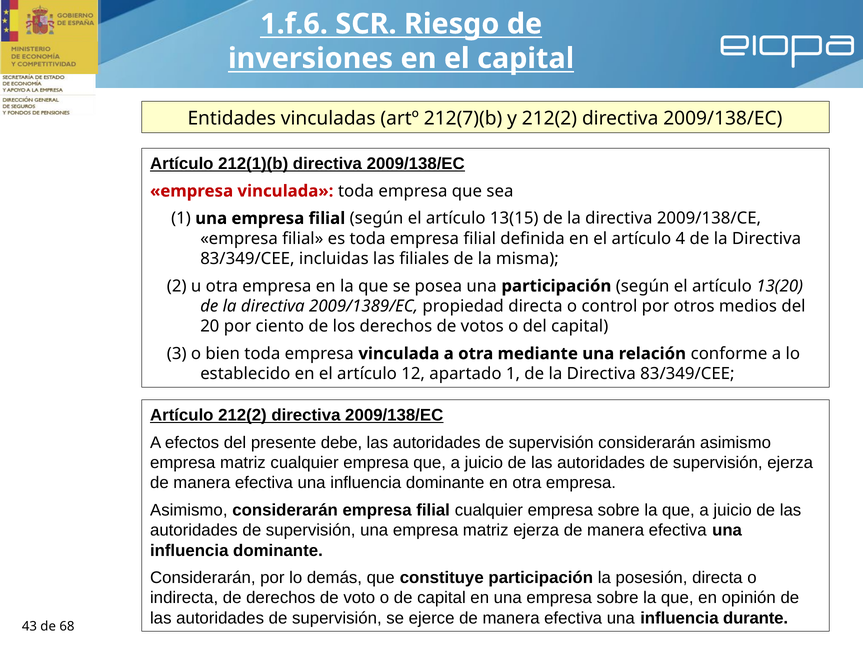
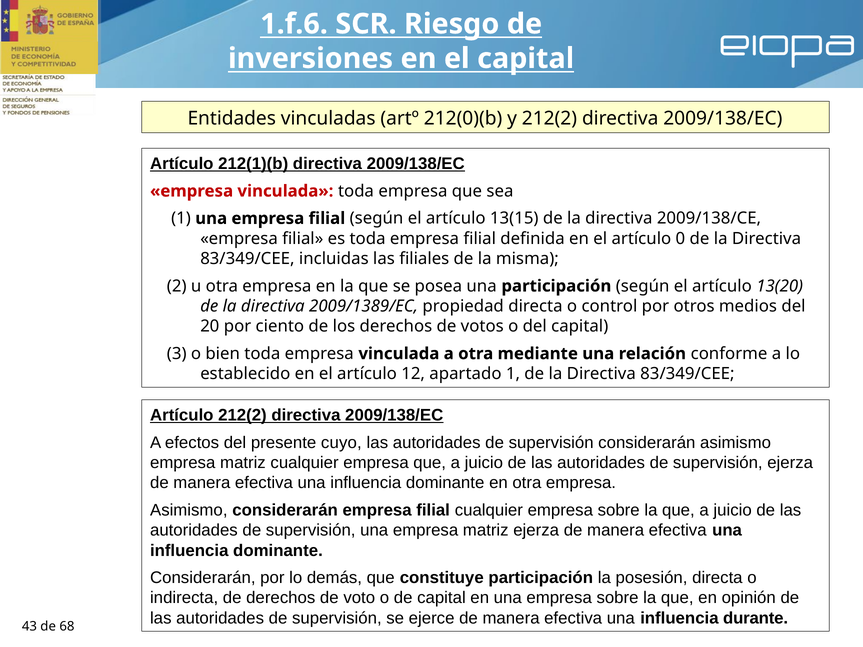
212(7)(b: 212(7)(b -> 212(0)(b
4: 4 -> 0
debe: debe -> cuyo
